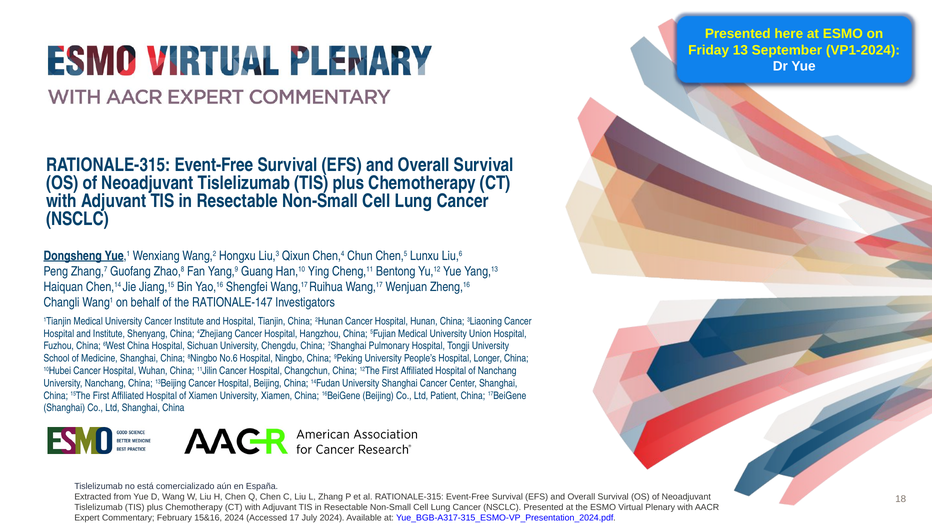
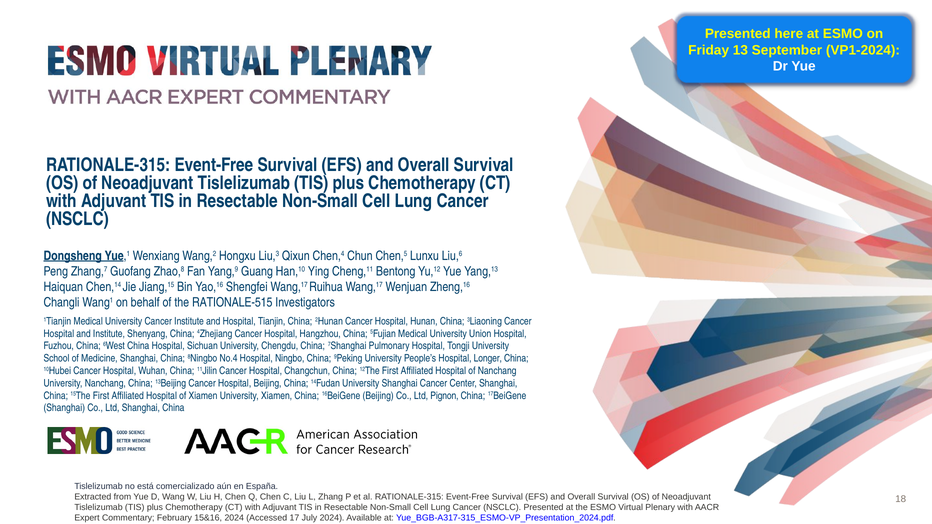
RATIONALE-147: RATIONALE-147 -> RATIONALE-515
No.6: No.6 -> No.4
Patient: Patient -> Pignon
